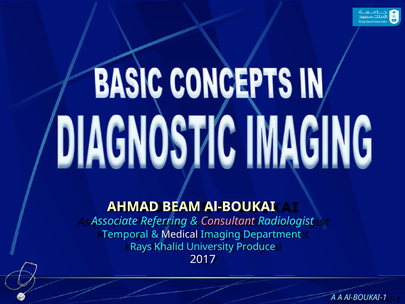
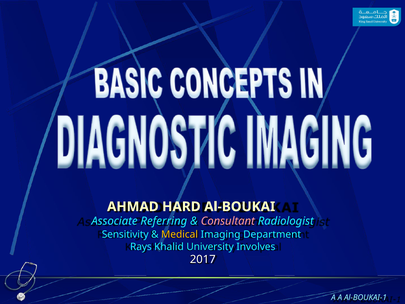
BEAM: BEAM -> HARD
Temporal: Temporal -> Sensitivity
Medical colour: white -> yellow
Produce: Produce -> Involves
